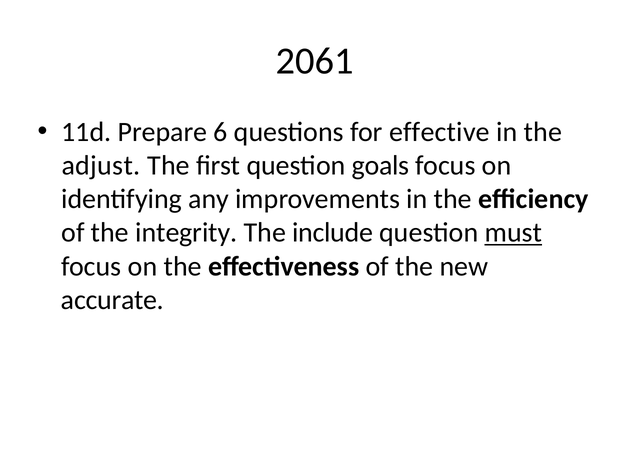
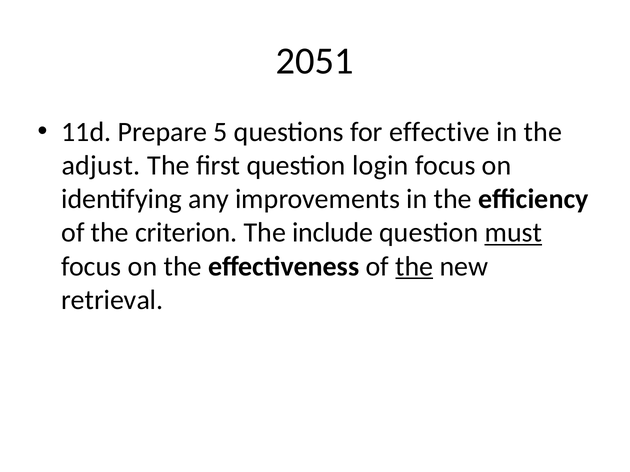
2061: 2061 -> 2051
6: 6 -> 5
goals: goals -> login
integrity: integrity -> criterion
the at (414, 267) underline: none -> present
accurate: accurate -> retrieval
